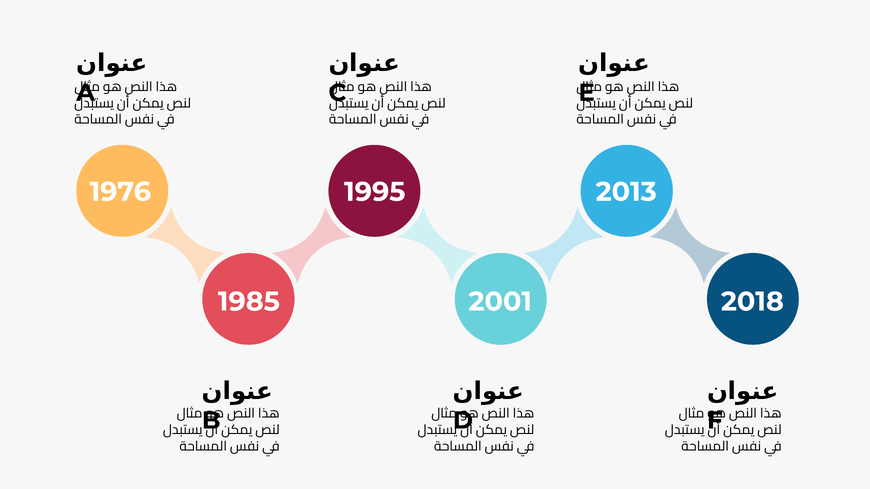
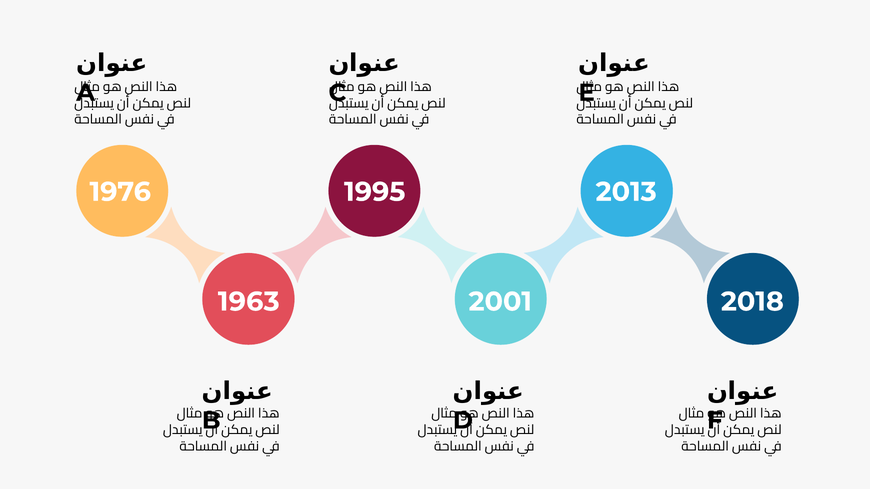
1985: 1985 -> 1963
